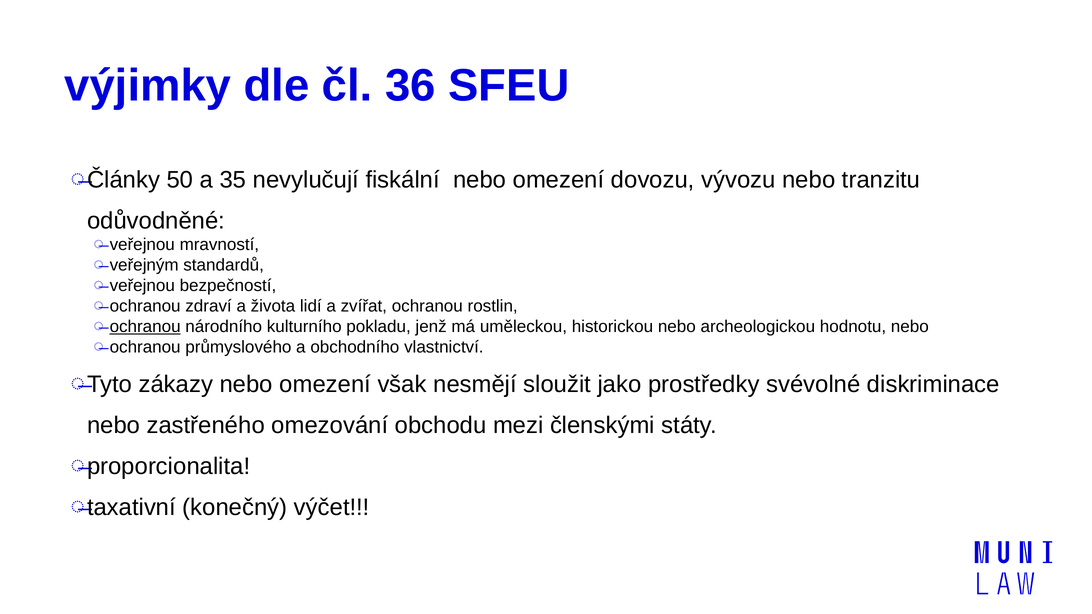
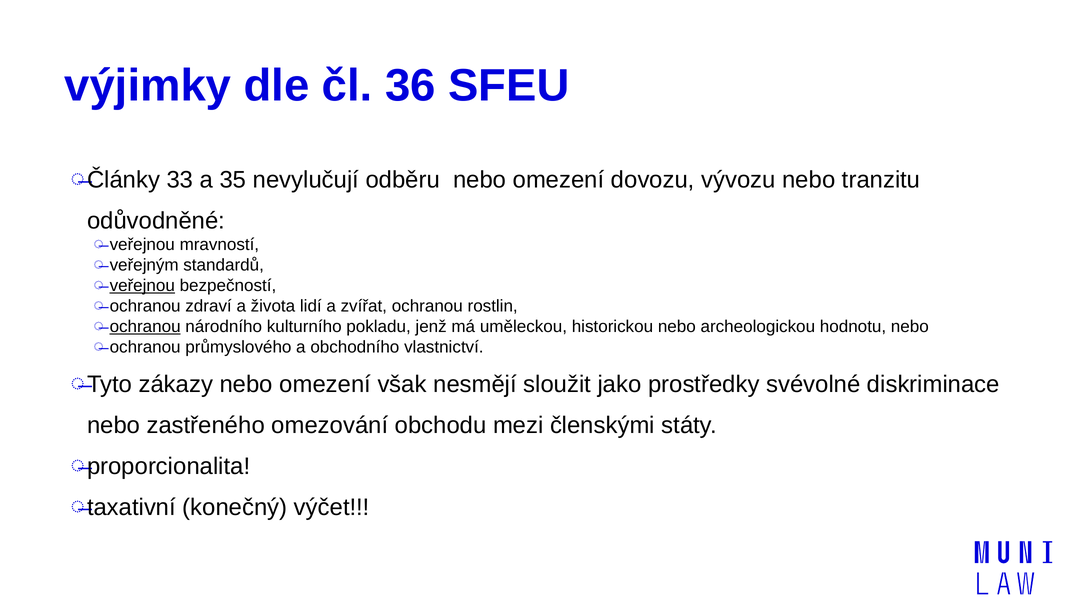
50: 50 -> 33
fiskální: fiskální -> odběru
veřejnou at (142, 286) underline: none -> present
